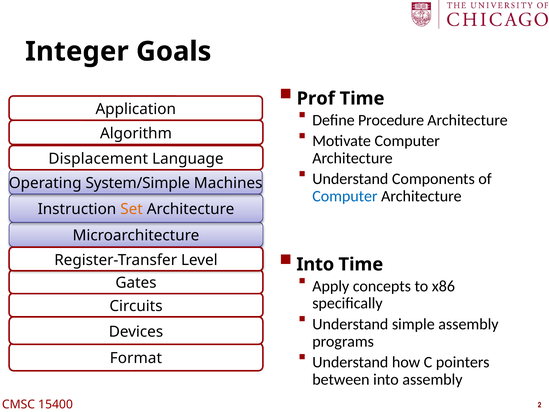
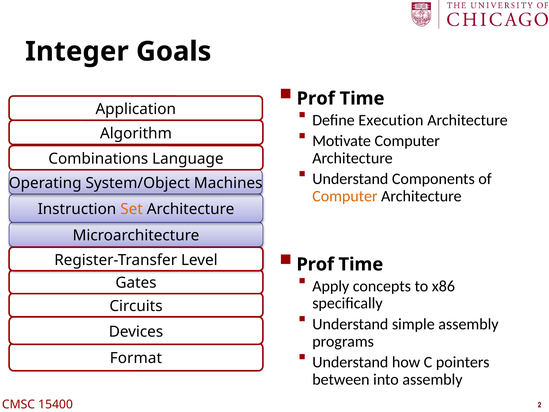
Procedure: Procedure -> Execution
Displacement: Displacement -> Combinations
System/Simple: System/Simple -> System/Object
Computer at (345, 196) colour: blue -> orange
Into at (315, 264): Into -> Prof
